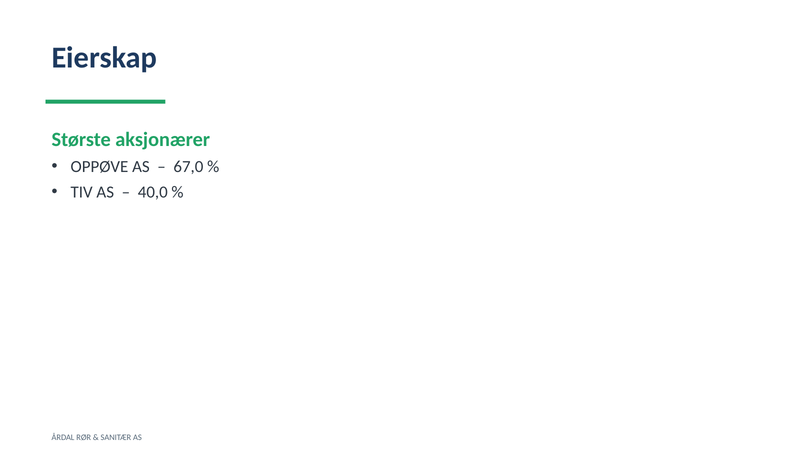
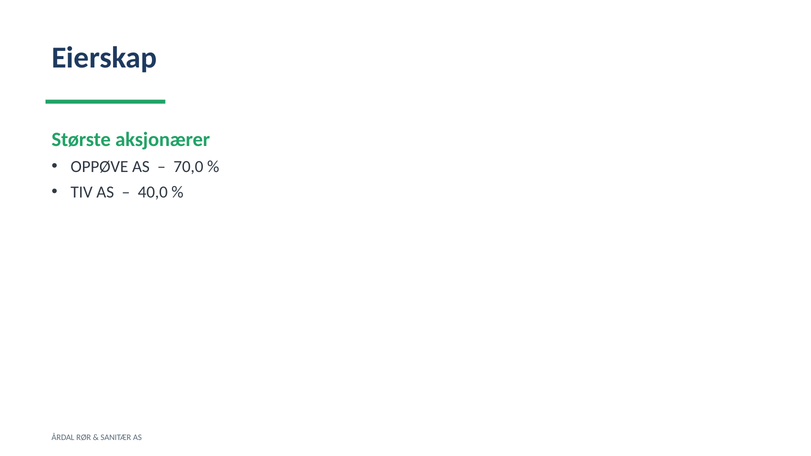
67,0: 67,0 -> 70,0
